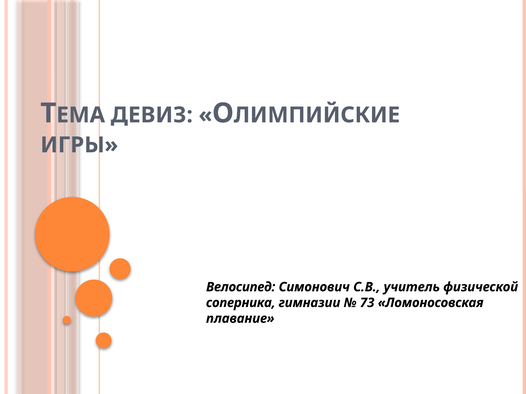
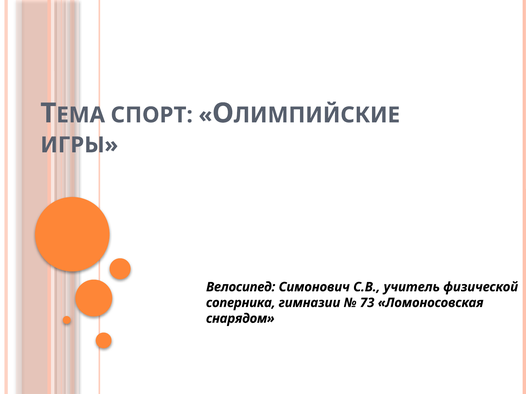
ДЕВИЗ: ДЕВИЗ -> СПОРТ
плавание: плавание -> снарядом
